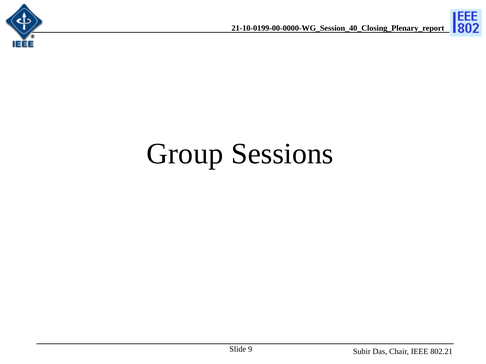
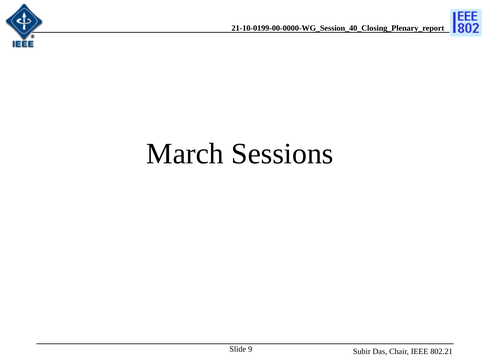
Group: Group -> March
